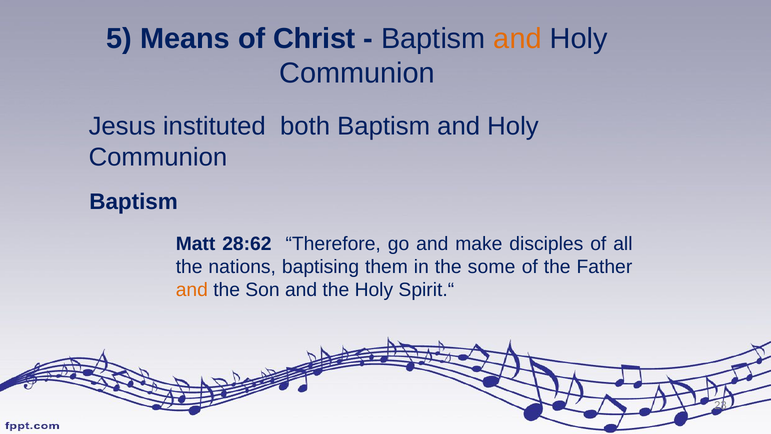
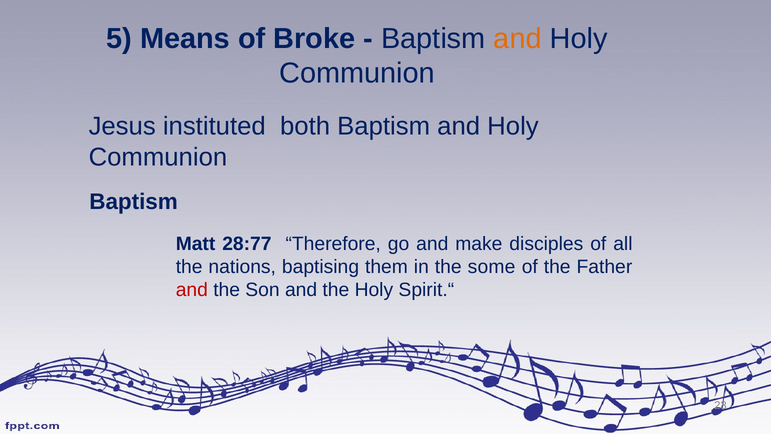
Christ: Christ -> Broke
28:62: 28:62 -> 28:77
and at (192, 290) colour: orange -> red
